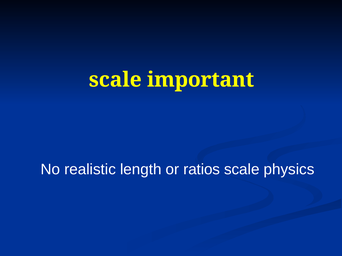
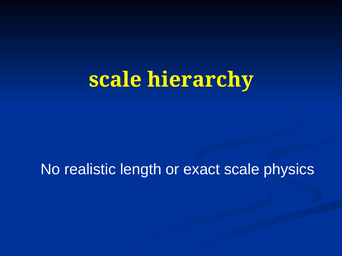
important: important -> hierarchy
ratios: ratios -> exact
